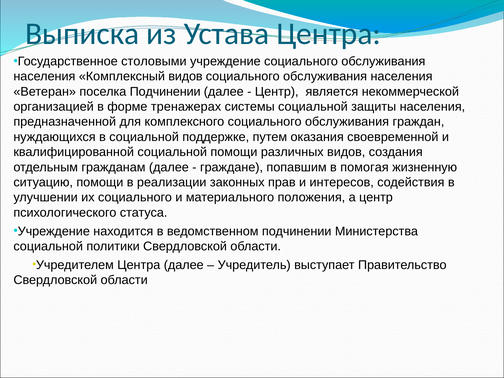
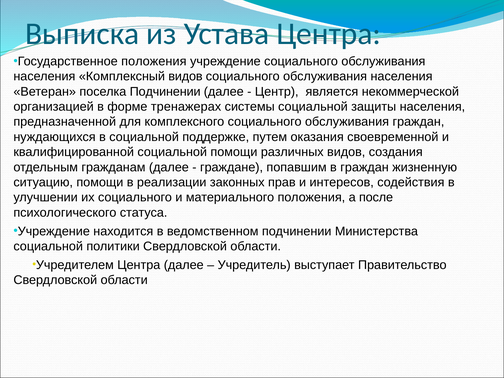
Государственное столовыми: столовыми -> положения
в помогая: помогая -> граждан
а центр: центр -> после
